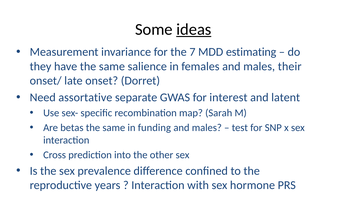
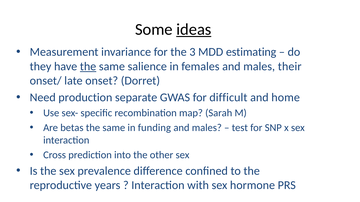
7: 7 -> 3
the at (88, 67) underline: none -> present
assortative: assortative -> production
interest: interest -> difficult
latent: latent -> home
